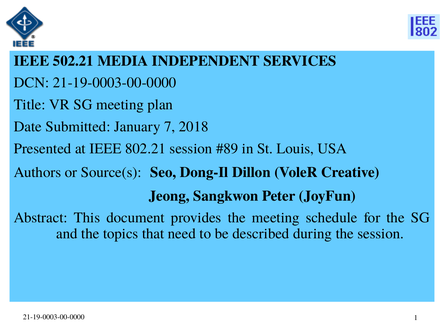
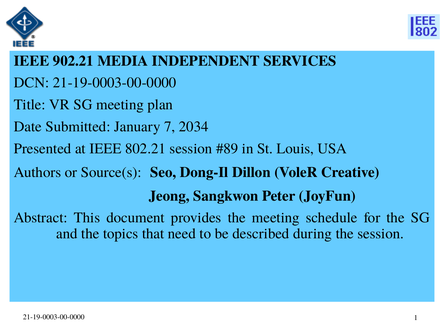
502.21: 502.21 -> 902.21
2018: 2018 -> 2034
